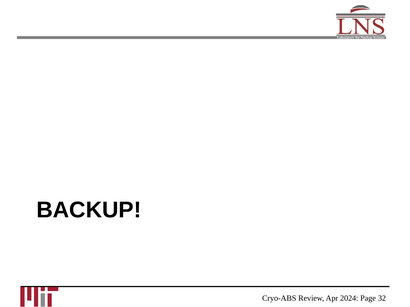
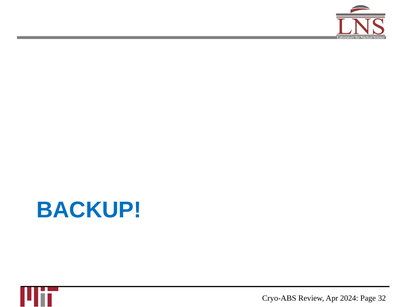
BACKUP colour: black -> blue
